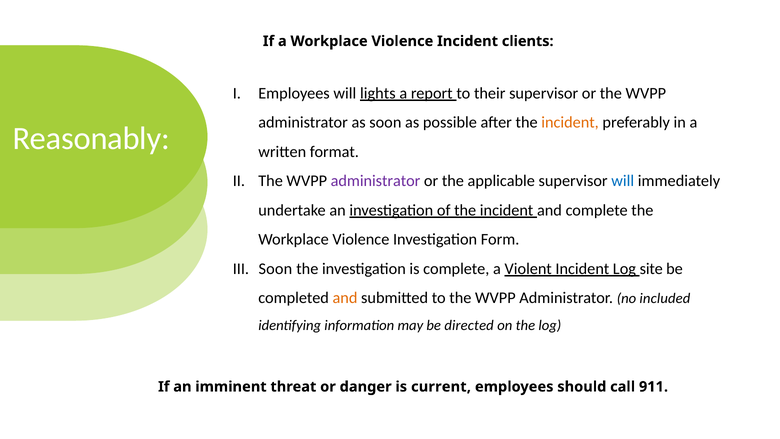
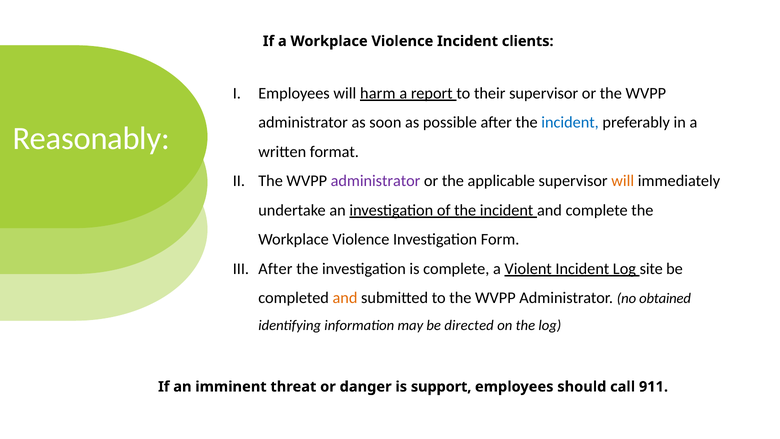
lights: lights -> harm
incident at (570, 122) colour: orange -> blue
will at (623, 181) colour: blue -> orange
Soon at (275, 269): Soon -> After
included: included -> obtained
current: current -> support
